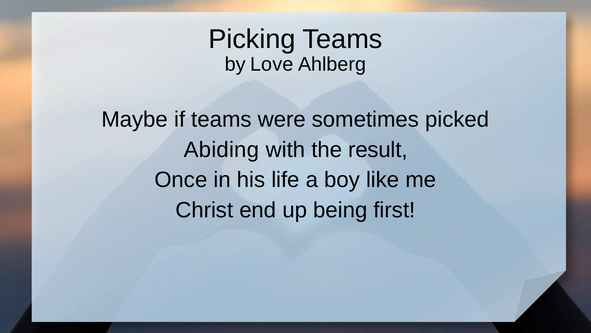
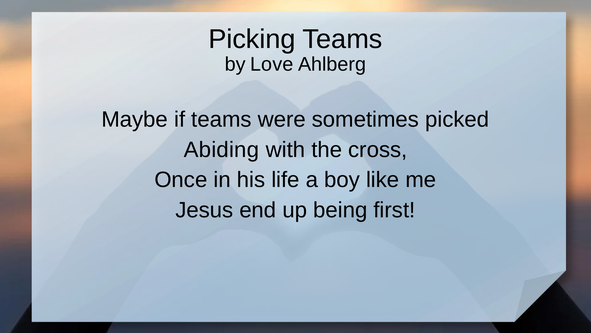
result: result -> cross
Christ: Christ -> Jesus
